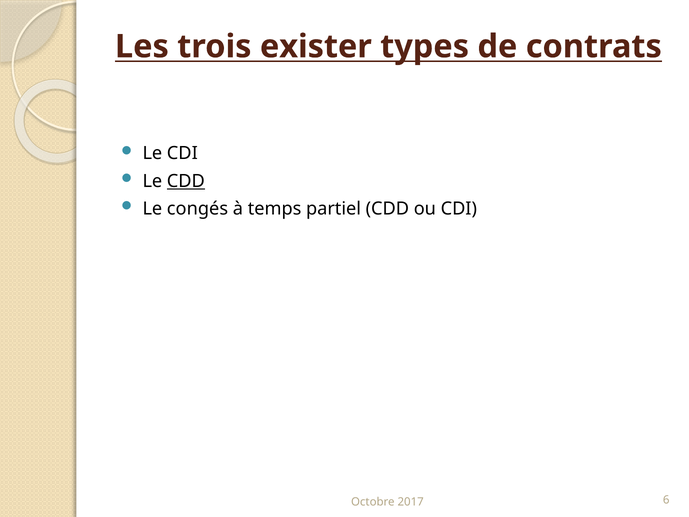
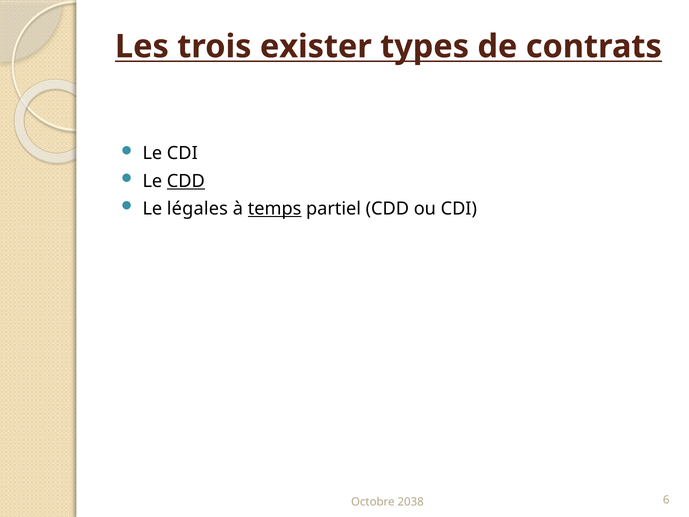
congés: congés -> légales
temps underline: none -> present
2017: 2017 -> 2038
